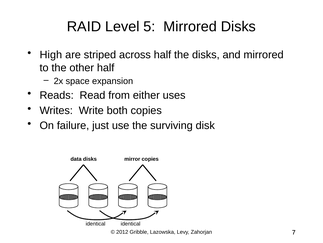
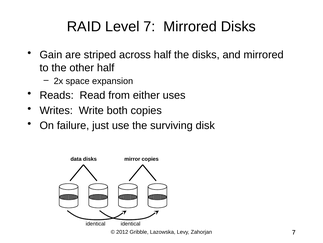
5: 5 -> 7
High: High -> Gain
